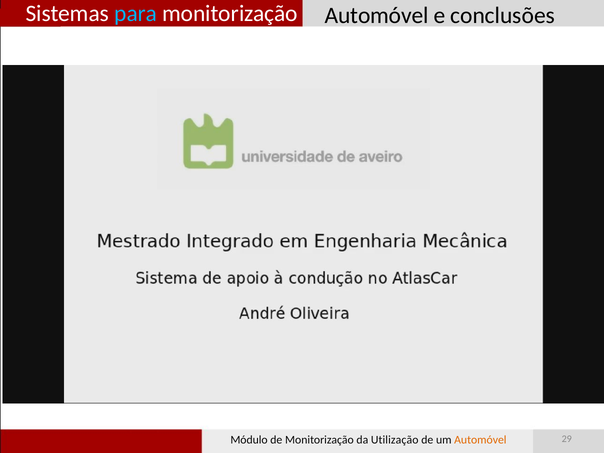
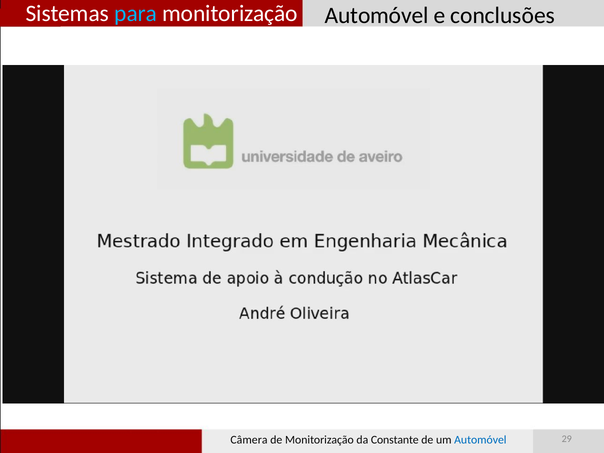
Módulo: Módulo -> Câmera
Utilização: Utilização -> Constante
Automóvel at (480, 440) colour: orange -> blue
